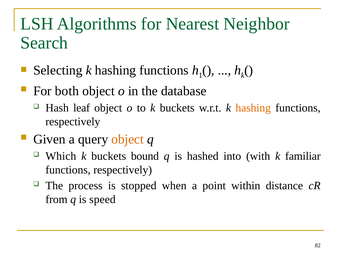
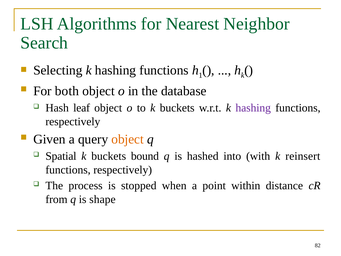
hashing at (253, 108) colour: orange -> purple
Which: Which -> Spatial
familiar: familiar -> reinsert
speed: speed -> shape
